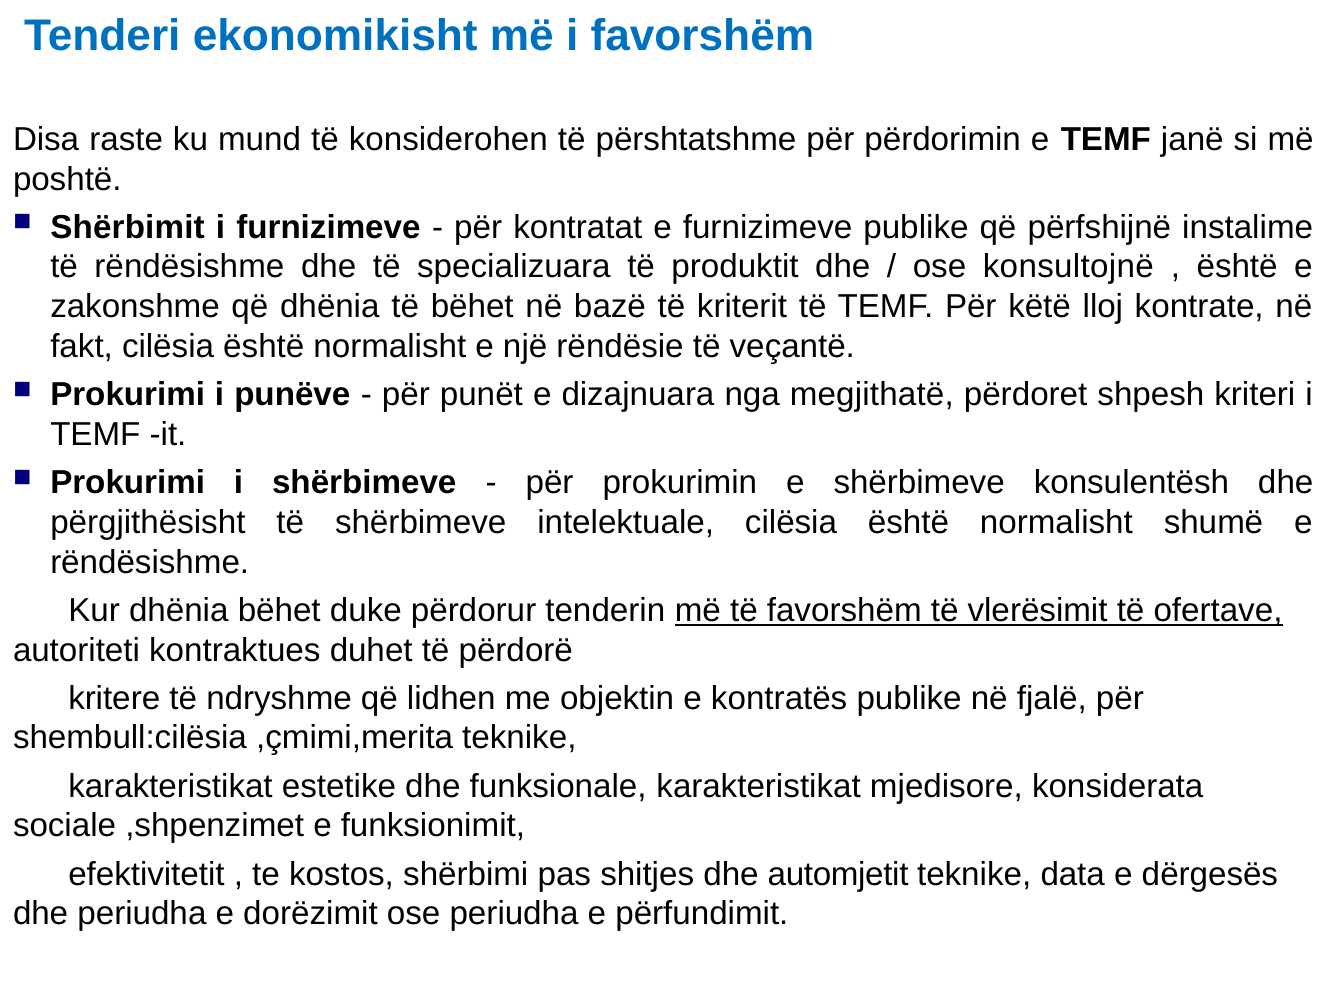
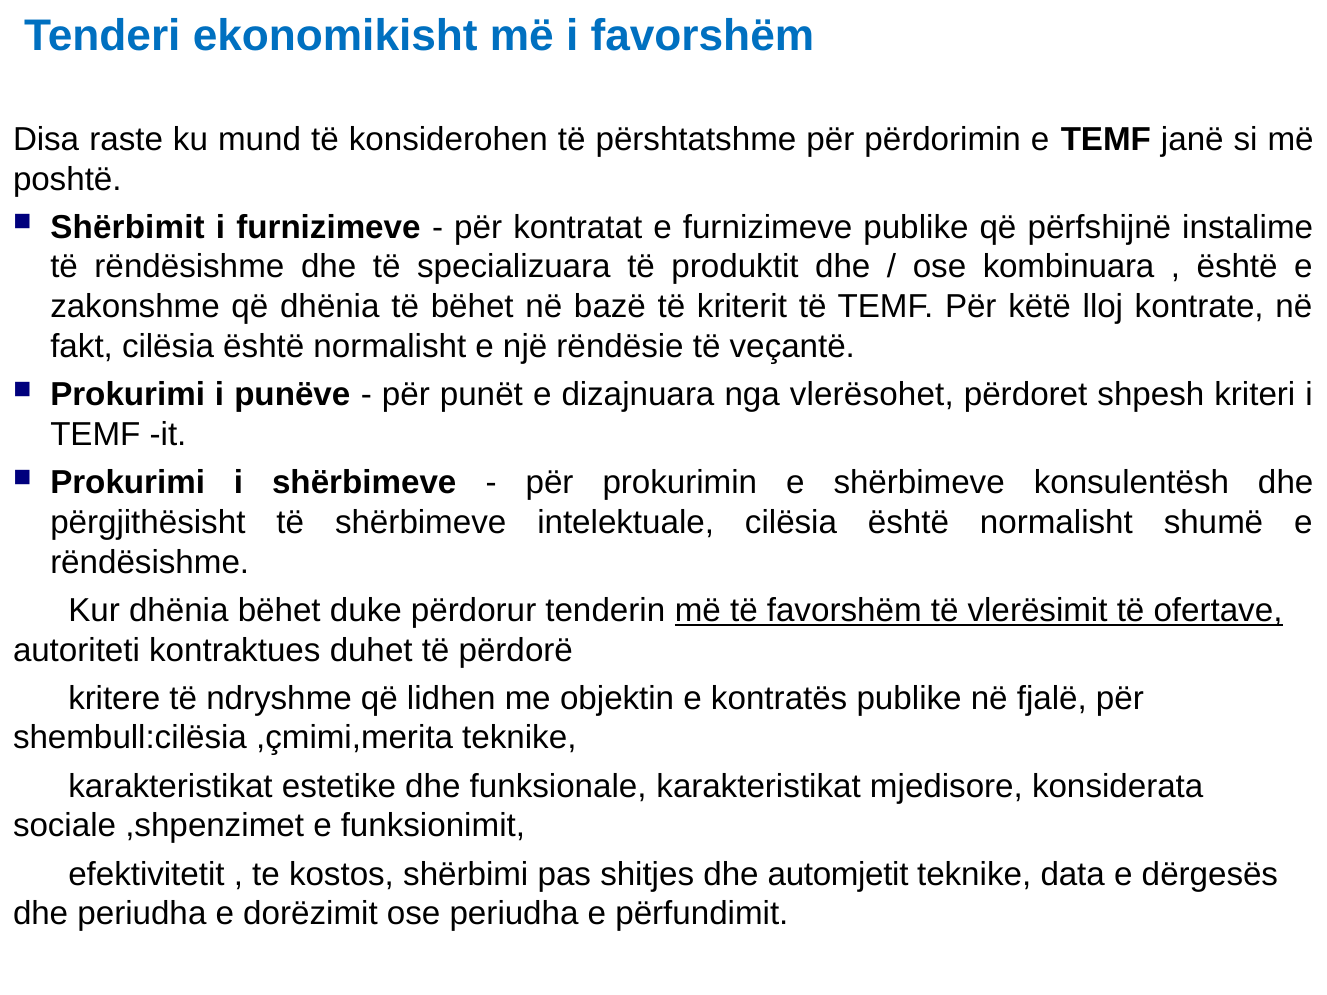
konsultojnë: konsultojnë -> kombinuara
megjithatë: megjithatë -> vlerësohet
